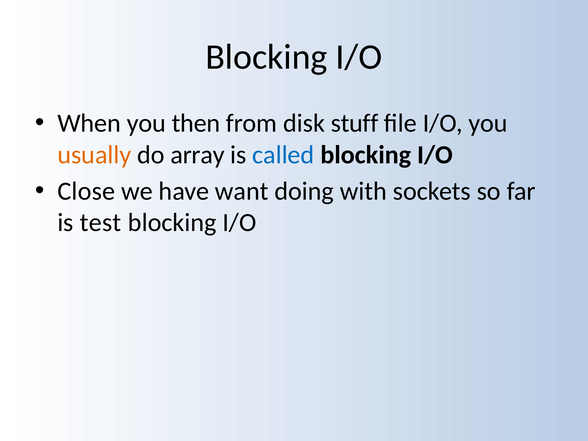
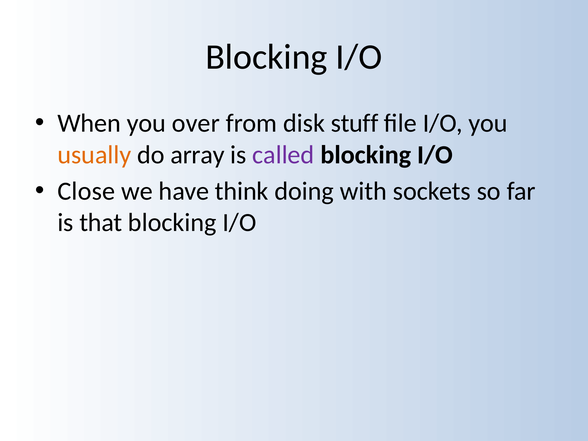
then: then -> over
called colour: blue -> purple
want: want -> think
test: test -> that
